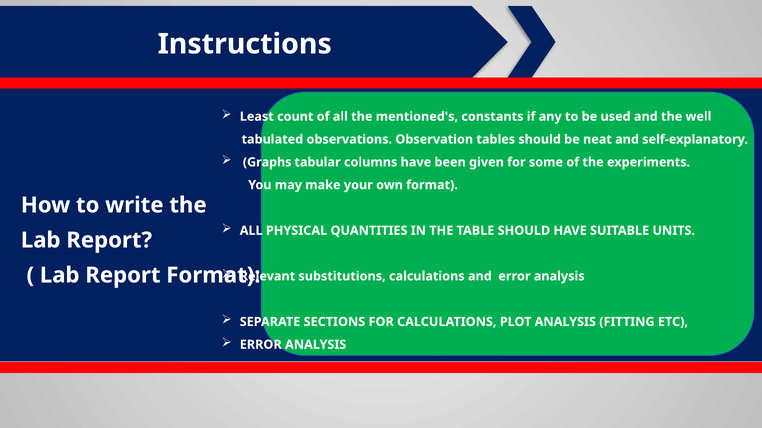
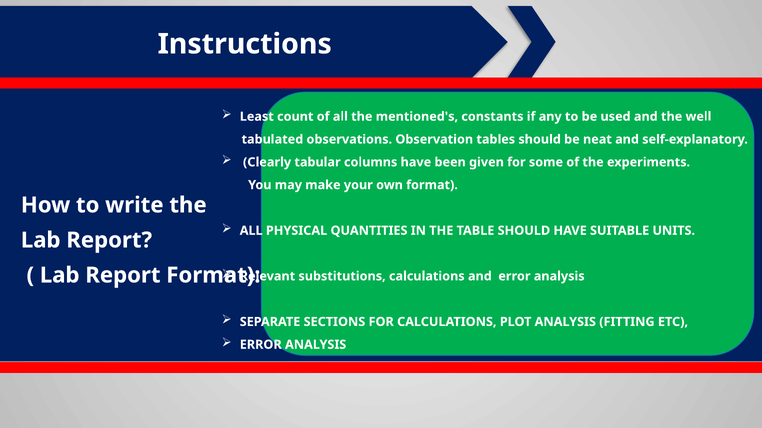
Graphs: Graphs -> Clearly
